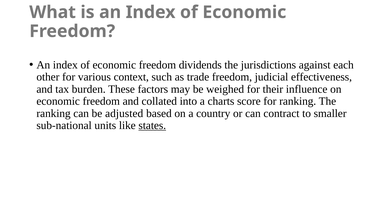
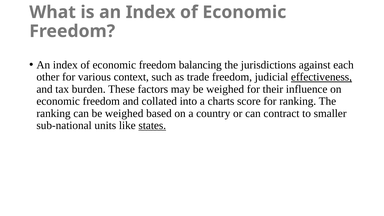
dividends: dividends -> balancing
effectiveness underline: none -> present
can be adjusted: adjusted -> weighed
